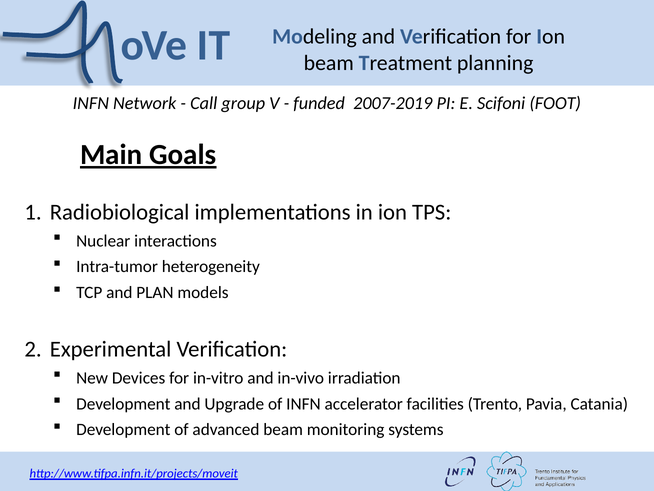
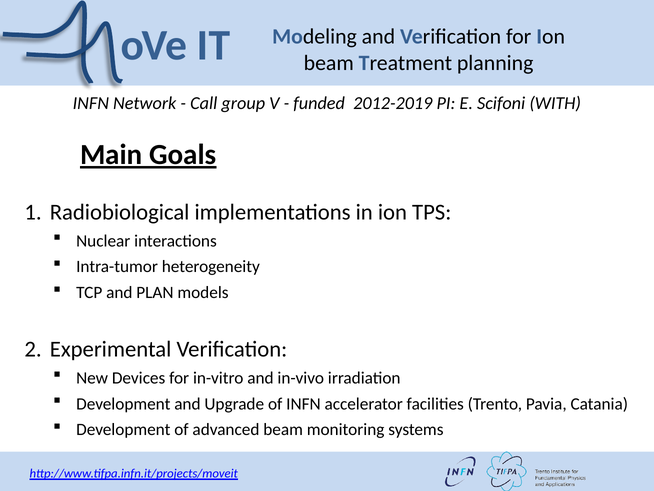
2007-2019: 2007-2019 -> 2012-2019
FOOT: FOOT -> WITH
